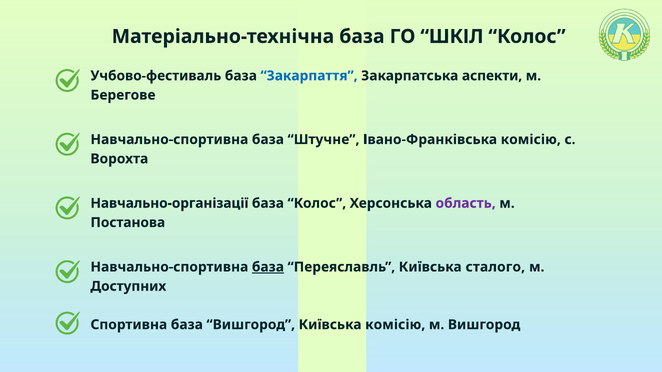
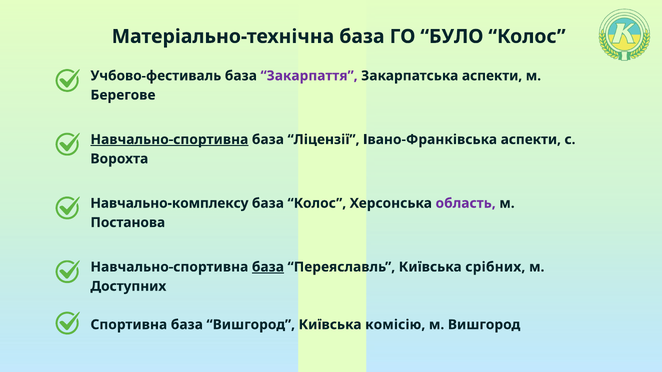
ШКІЛ: ШКІЛ -> БУЛО
Закарпаття colour: blue -> purple
Навчально-спортивна at (169, 140) underline: none -> present
Штучне: Штучне -> Ліцензії
Івано-Франківська комісію: комісію -> аспекти
Навчально-організації: Навчально-організації -> Навчально-комплексу
сталого: сталого -> срібних
